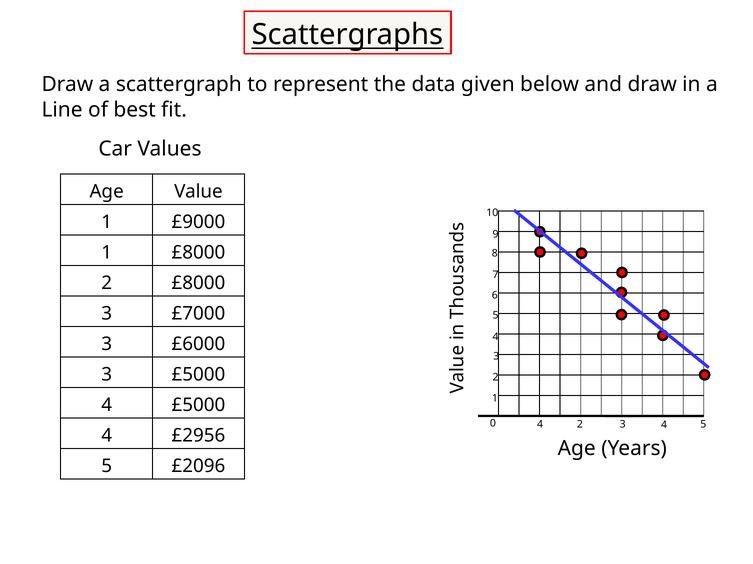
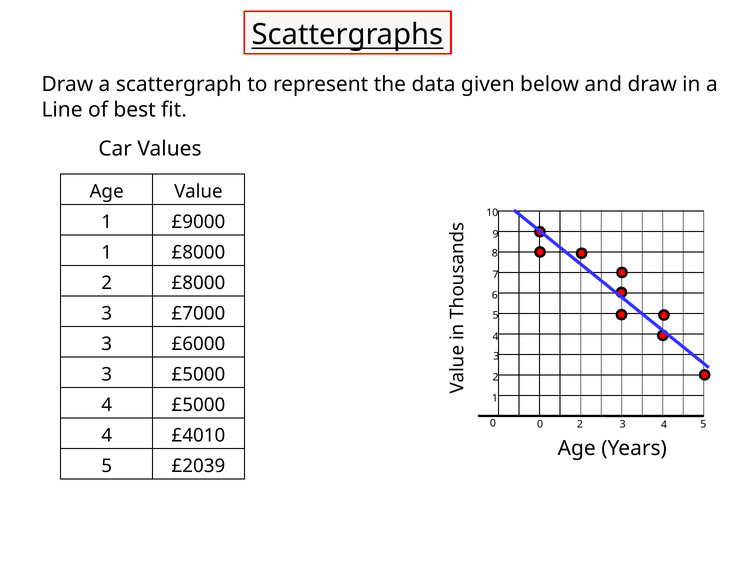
0 4: 4 -> 0
£2956: £2956 -> £4010
£2096: £2096 -> £2039
